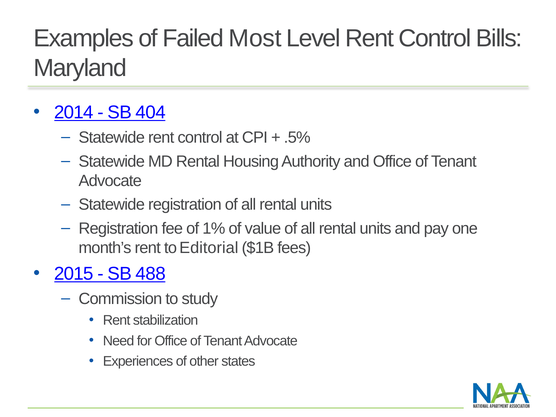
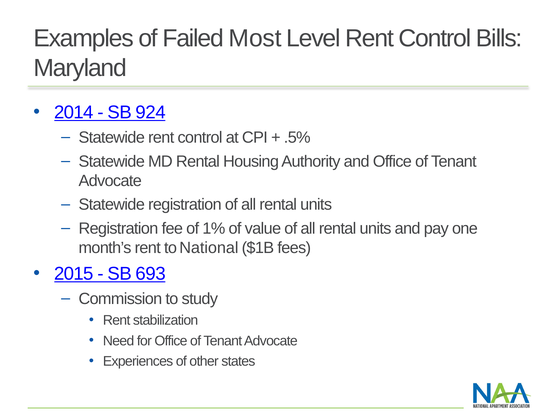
404: 404 -> 924
Editorial: Editorial -> National
488: 488 -> 693
